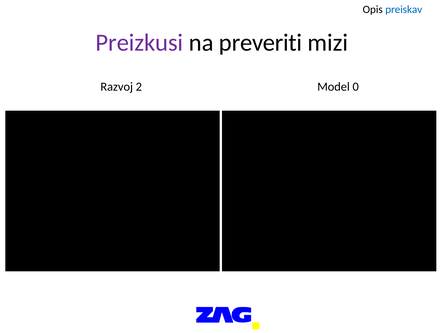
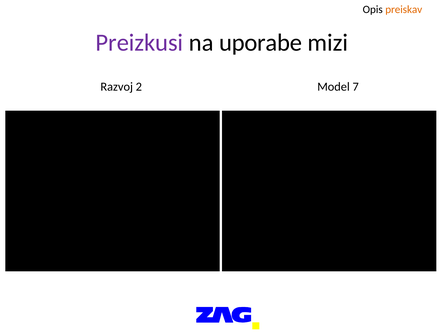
preiskav colour: blue -> orange
preveriti: preveriti -> uporabe
0: 0 -> 7
